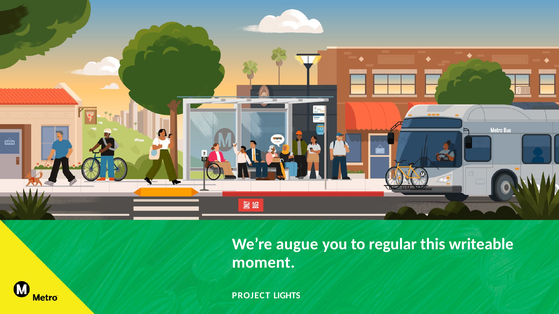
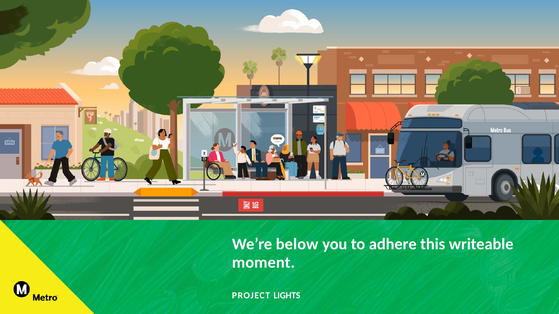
augue: augue -> below
regular: regular -> adhere
